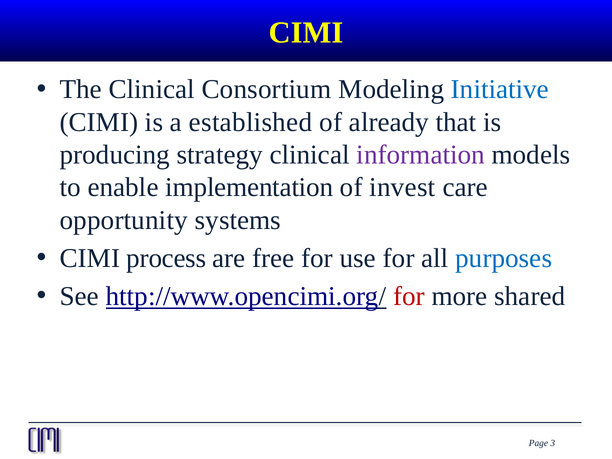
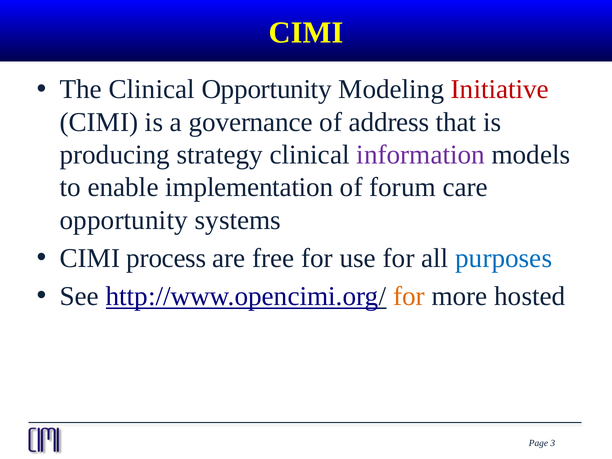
Clinical Consortium: Consortium -> Opportunity
Initiative colour: blue -> red
established: established -> governance
already: already -> address
invest: invest -> forum
for at (409, 296) colour: red -> orange
shared: shared -> hosted
